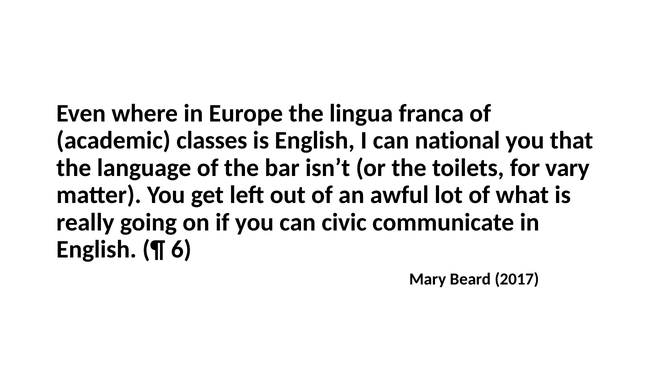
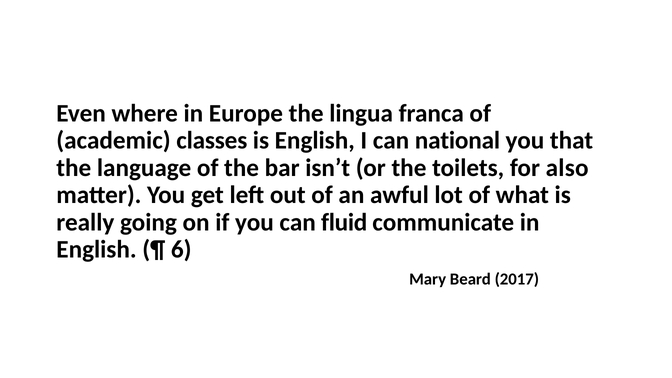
vary: vary -> also
civic: civic -> fluid
